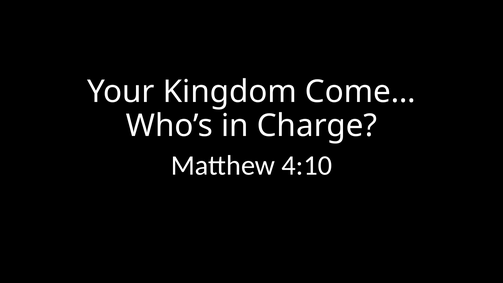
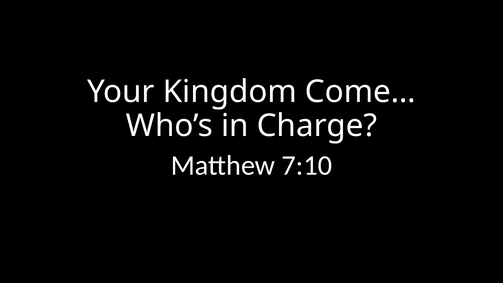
4:10: 4:10 -> 7:10
